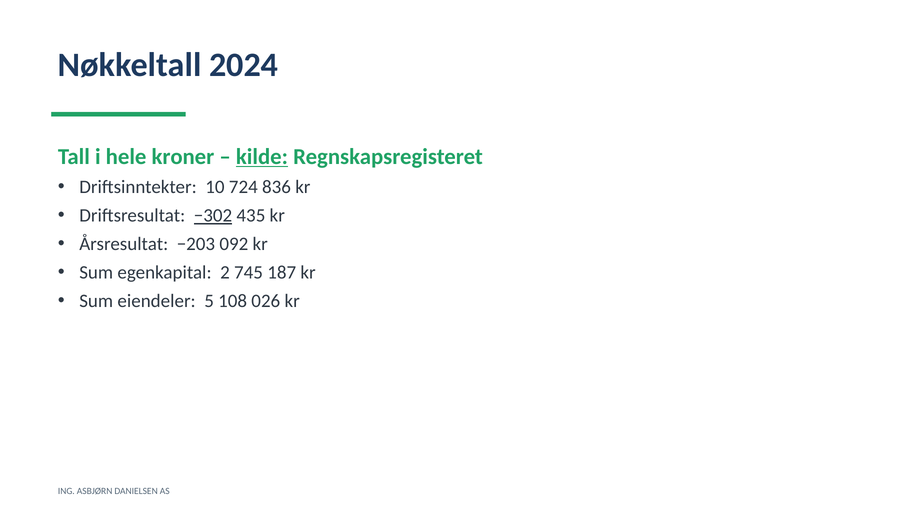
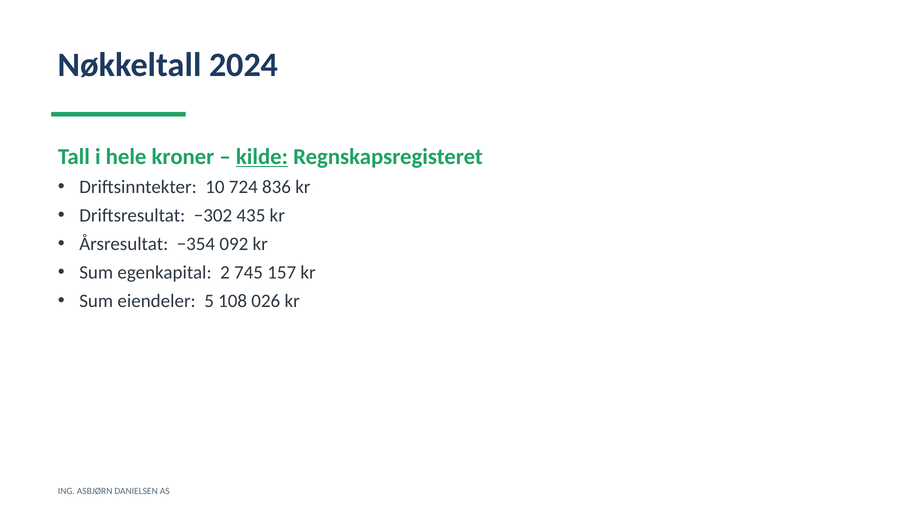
−302 underline: present -> none
−203: −203 -> −354
187: 187 -> 157
